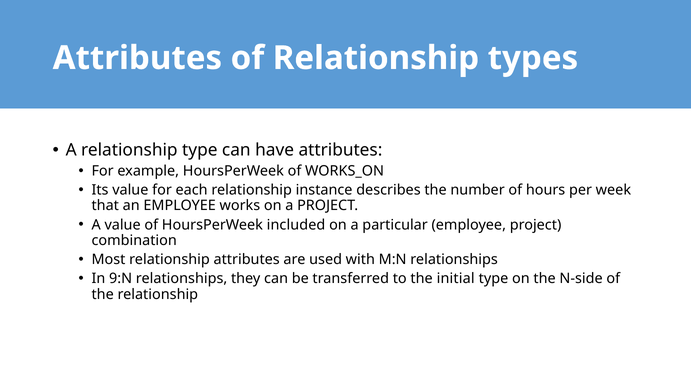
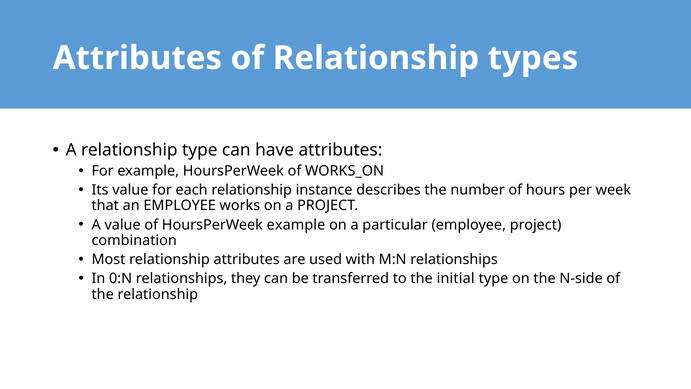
HoursPerWeek included: included -> example
9:N: 9:N -> 0:N
